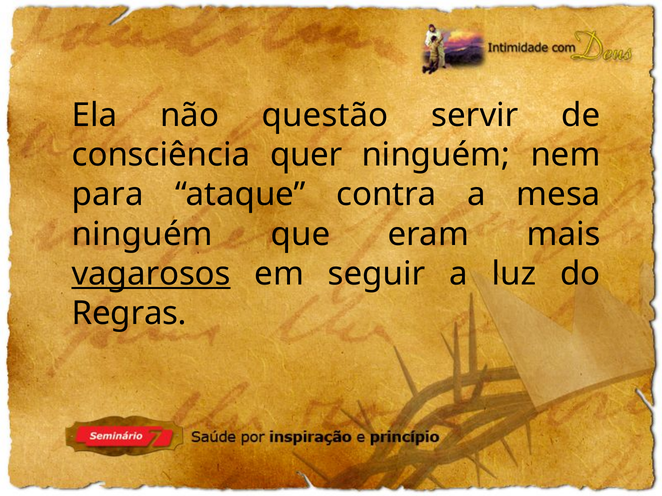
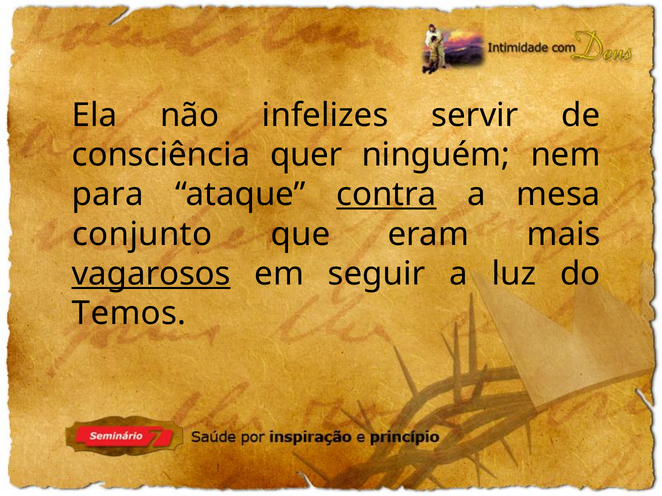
questão: questão -> infelizes
contra underline: none -> present
ninguém at (142, 234): ninguém -> conjunto
Regras: Regras -> Temos
